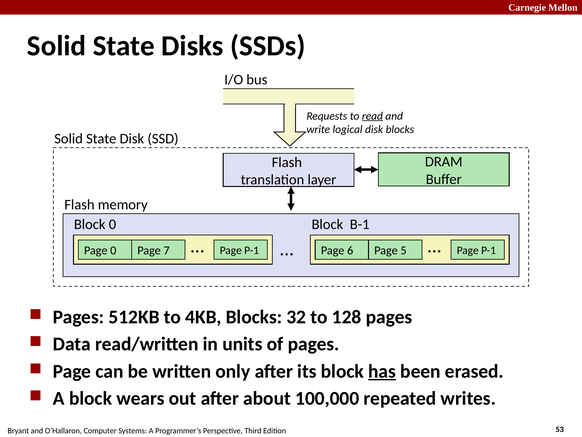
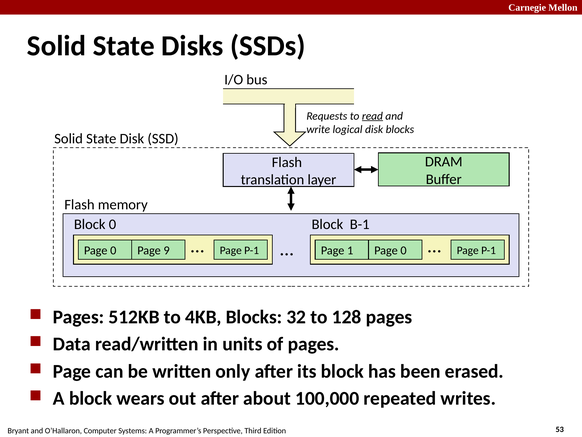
6: 6 -> 1
5 at (404, 250): 5 -> 0
7: 7 -> 9
has underline: present -> none
